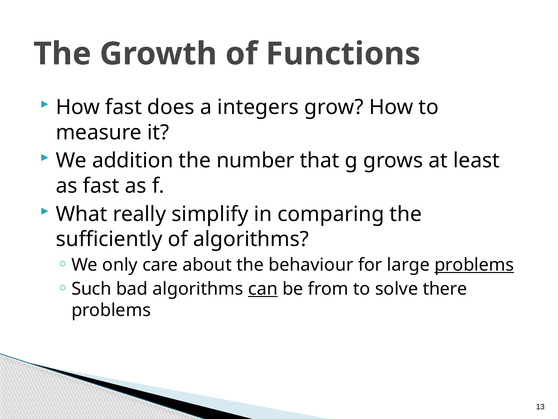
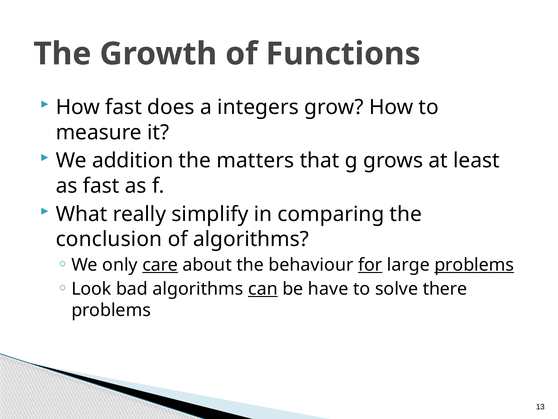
number: number -> matters
sufficiently: sufficiently -> conclusion
care underline: none -> present
for underline: none -> present
Such: Such -> Look
from: from -> have
